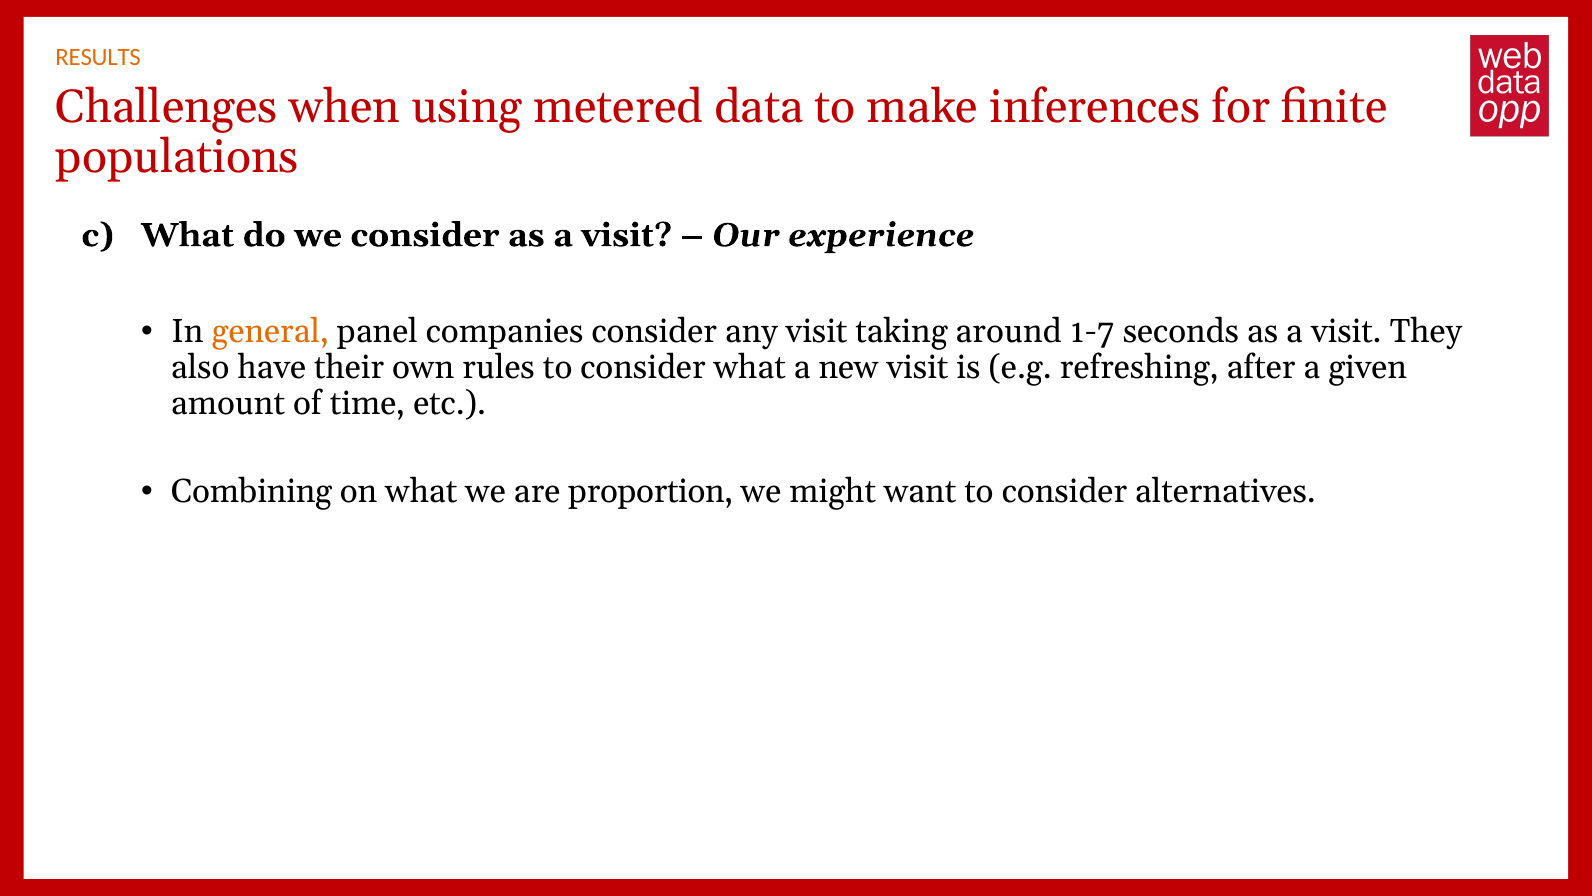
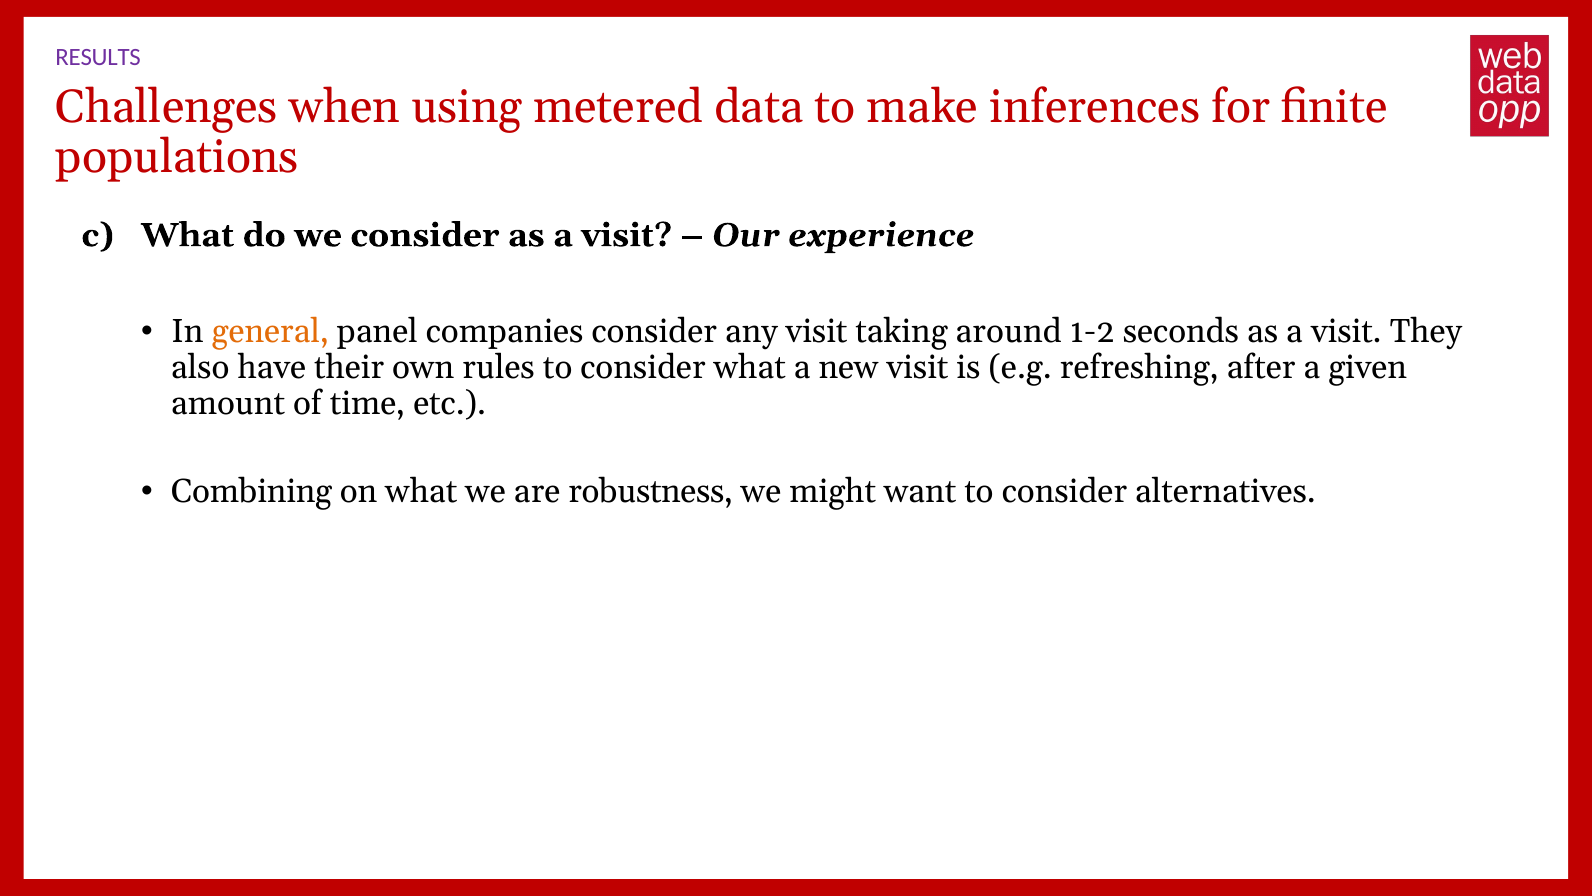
RESULTS colour: orange -> purple
1-7: 1-7 -> 1-2
proportion: proportion -> robustness
